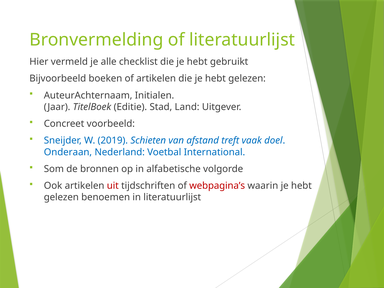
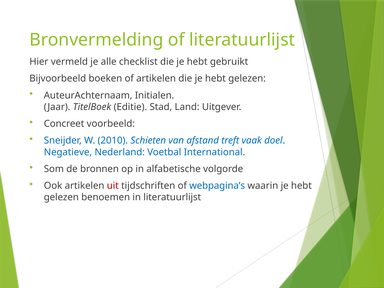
2019: 2019 -> 2010
Onderaan: Onderaan -> Negatieve
webpagina’s colour: red -> blue
